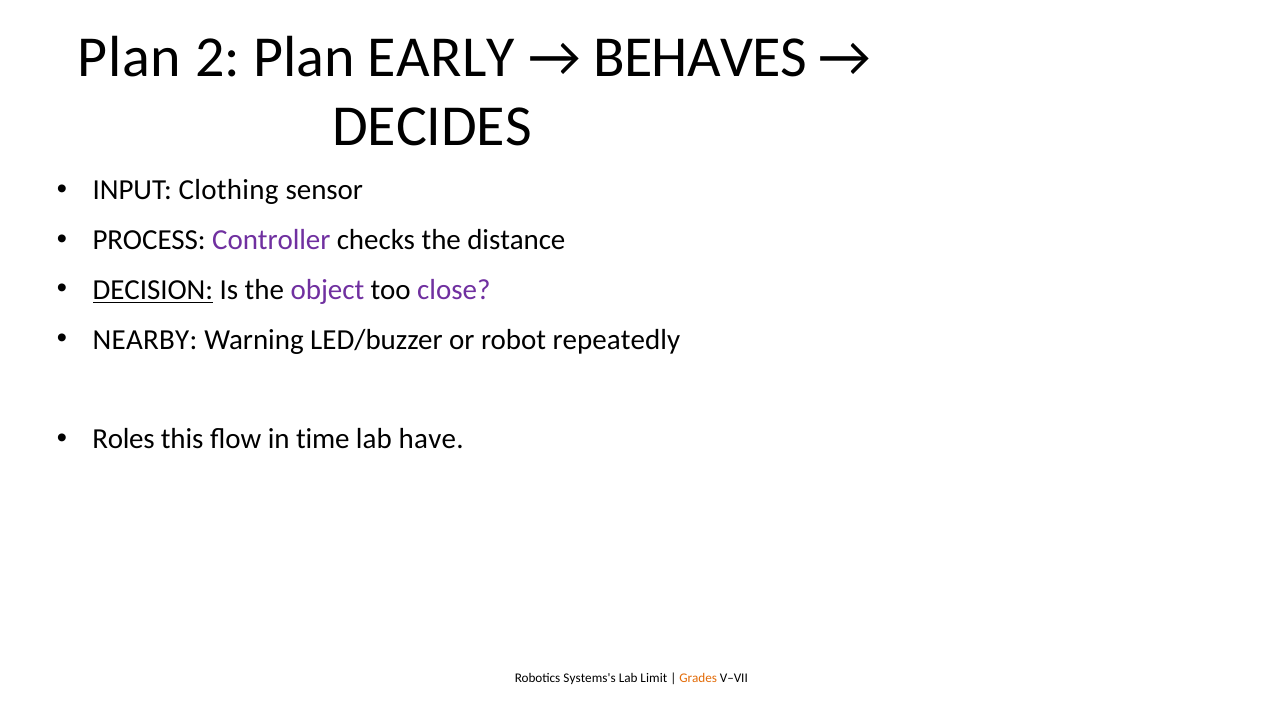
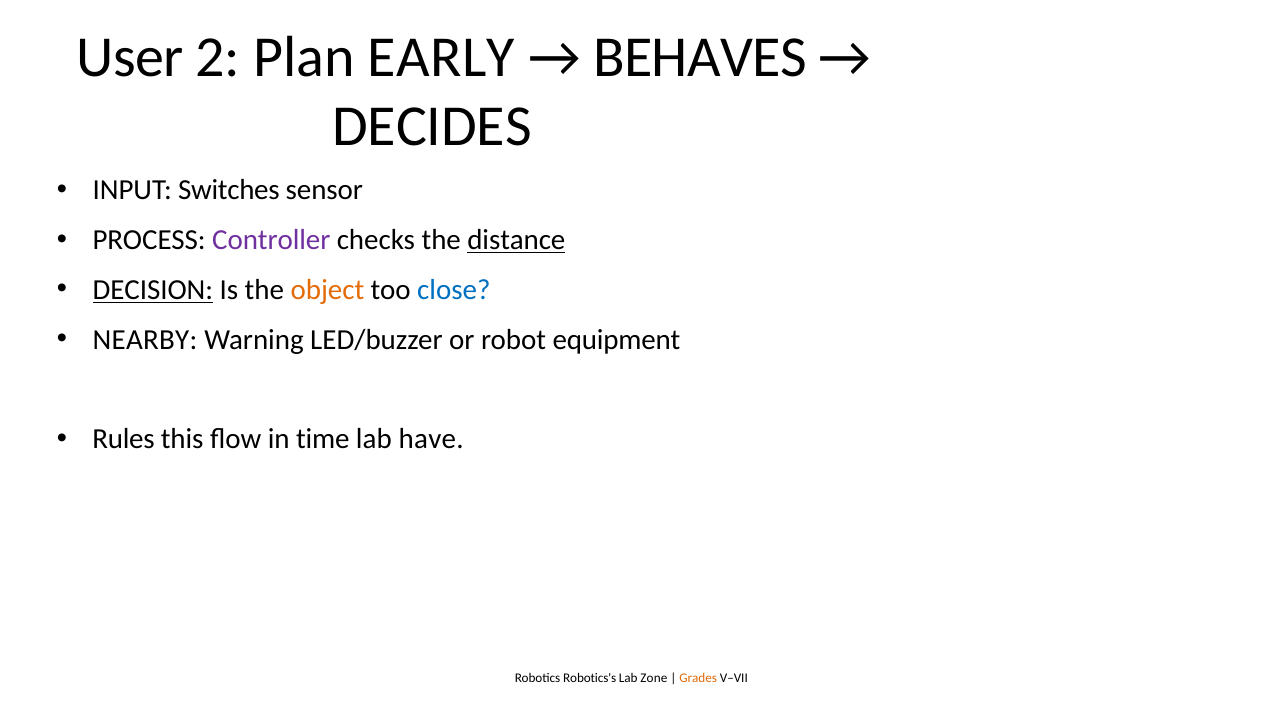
Plan at (129, 57): Plan -> User
Clothing: Clothing -> Switches
distance underline: none -> present
object colour: purple -> orange
close colour: purple -> blue
repeatedly: repeatedly -> equipment
Roles: Roles -> Rules
Systems's: Systems's -> Robotics's
Limit: Limit -> Zone
